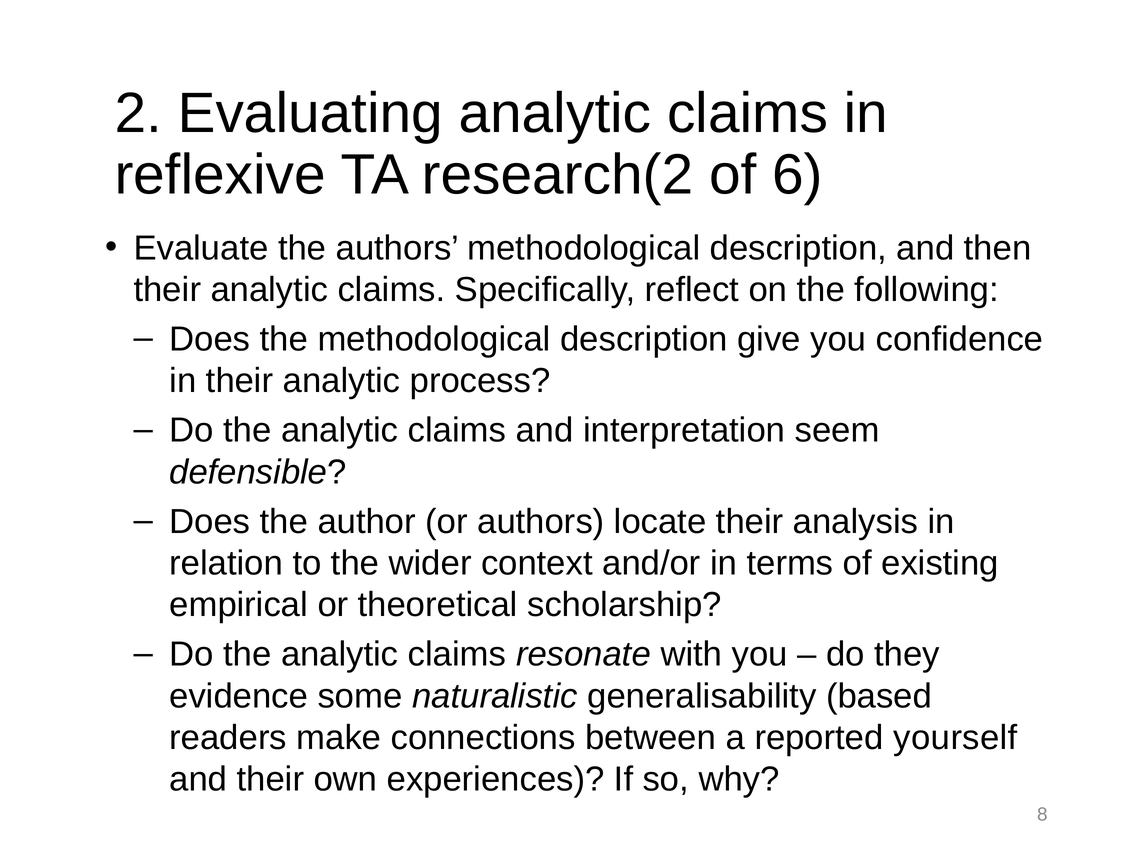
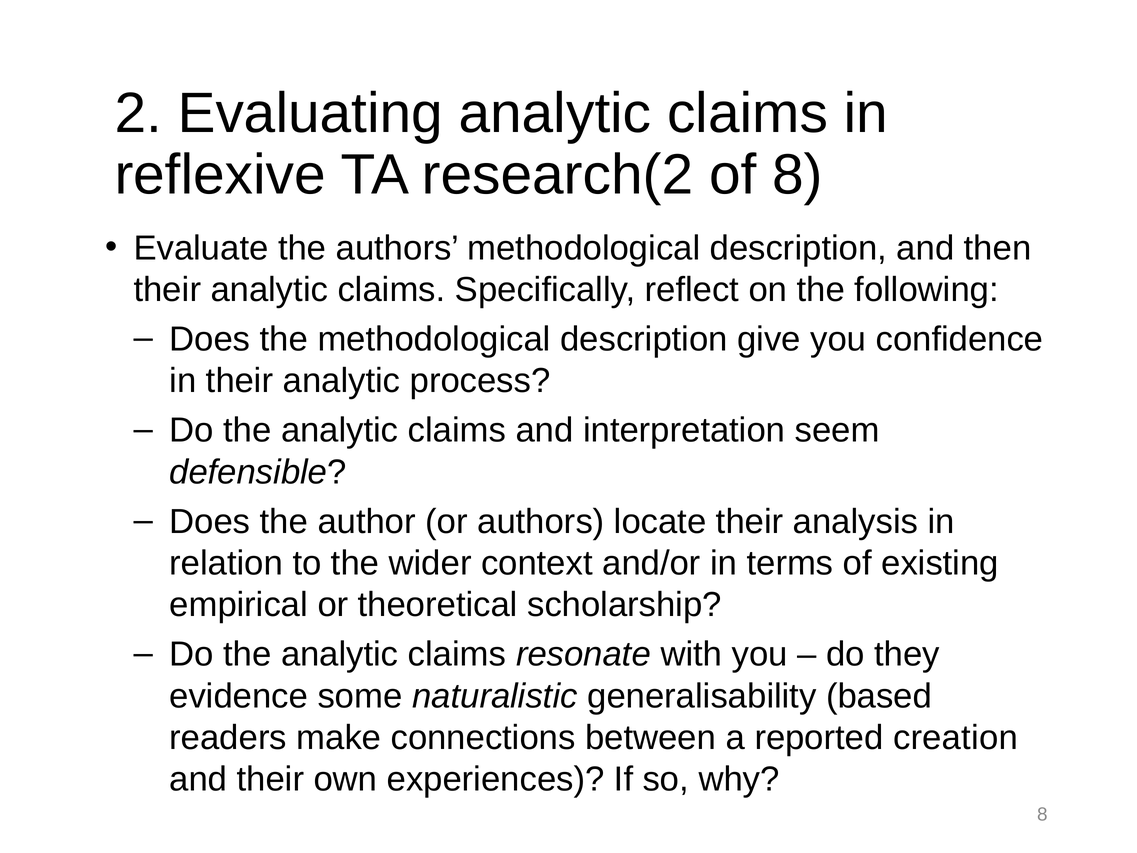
of 6: 6 -> 8
yourself: yourself -> creation
